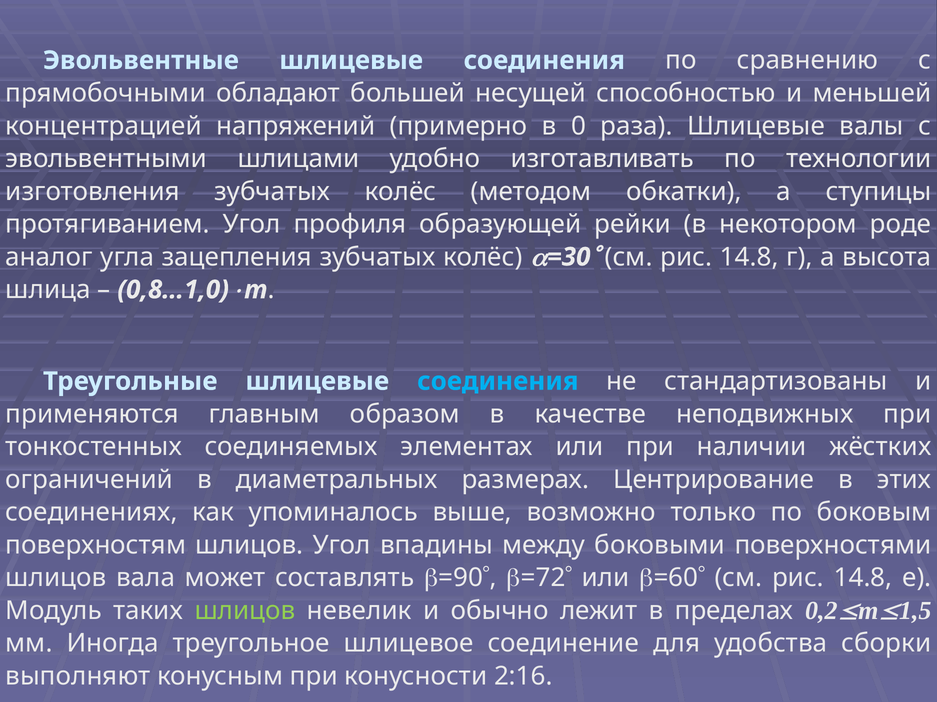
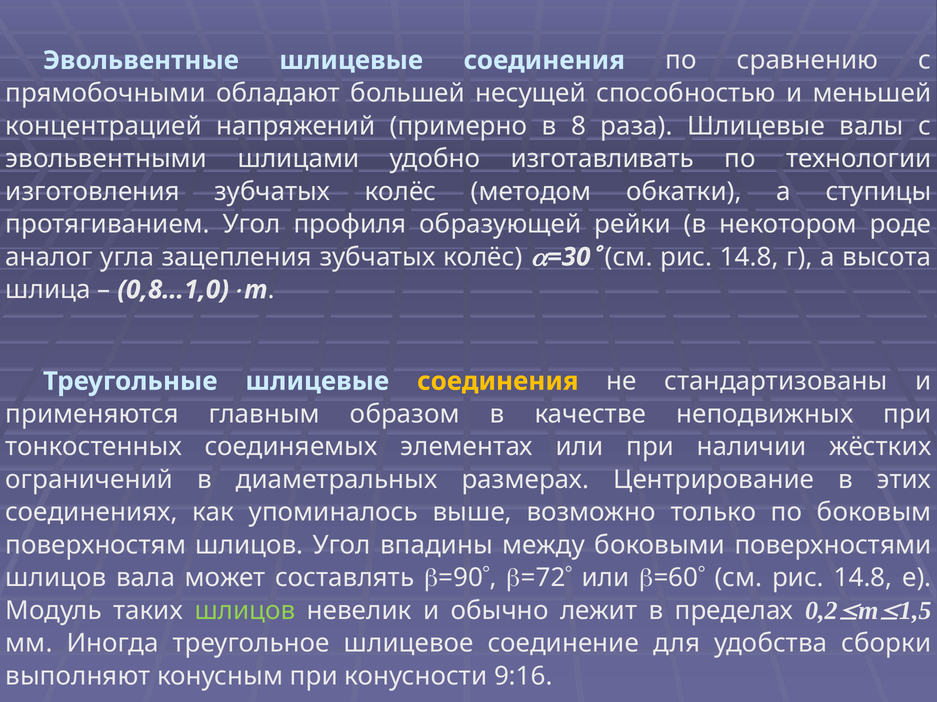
0: 0 -> 8
соединения at (498, 382) colour: light blue -> yellow
2:16: 2:16 -> 9:16
